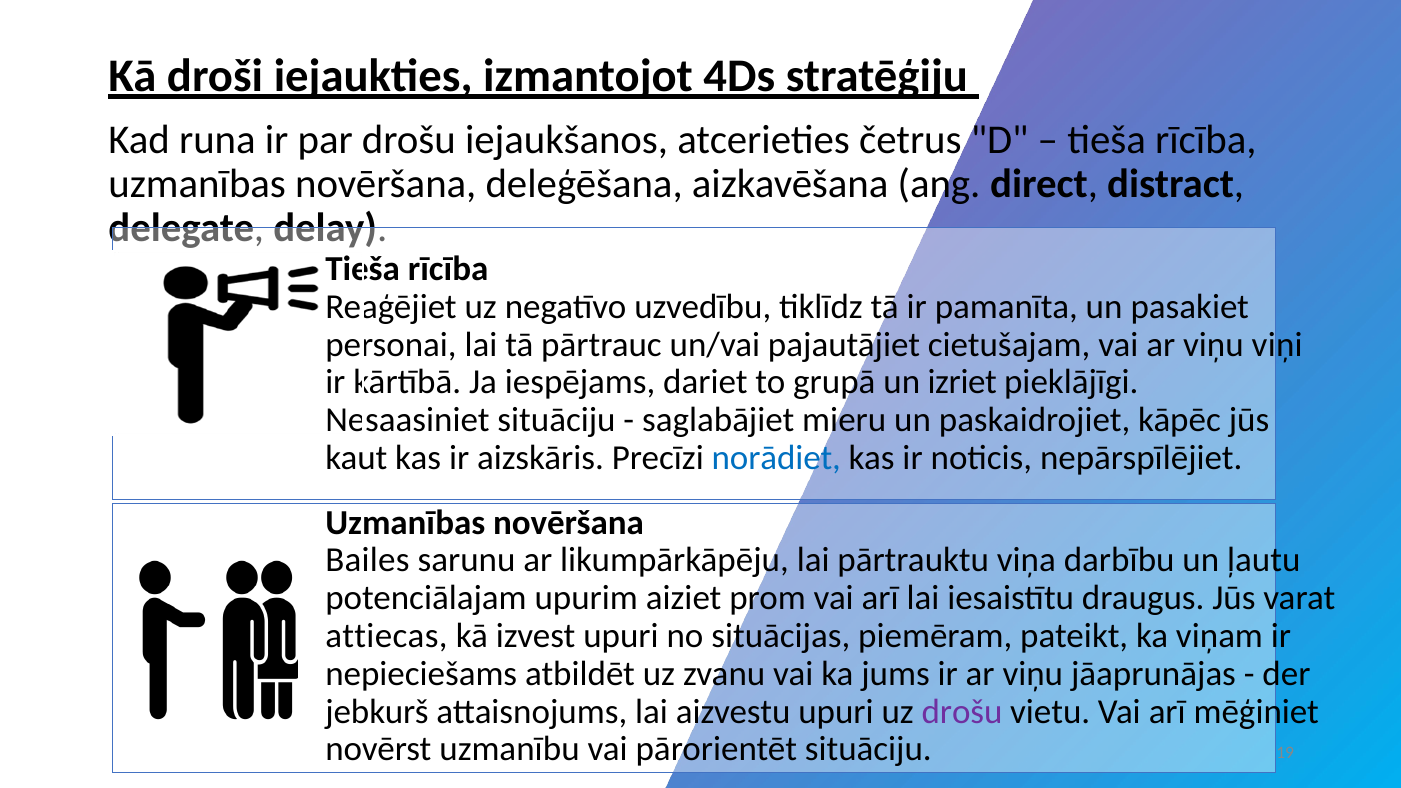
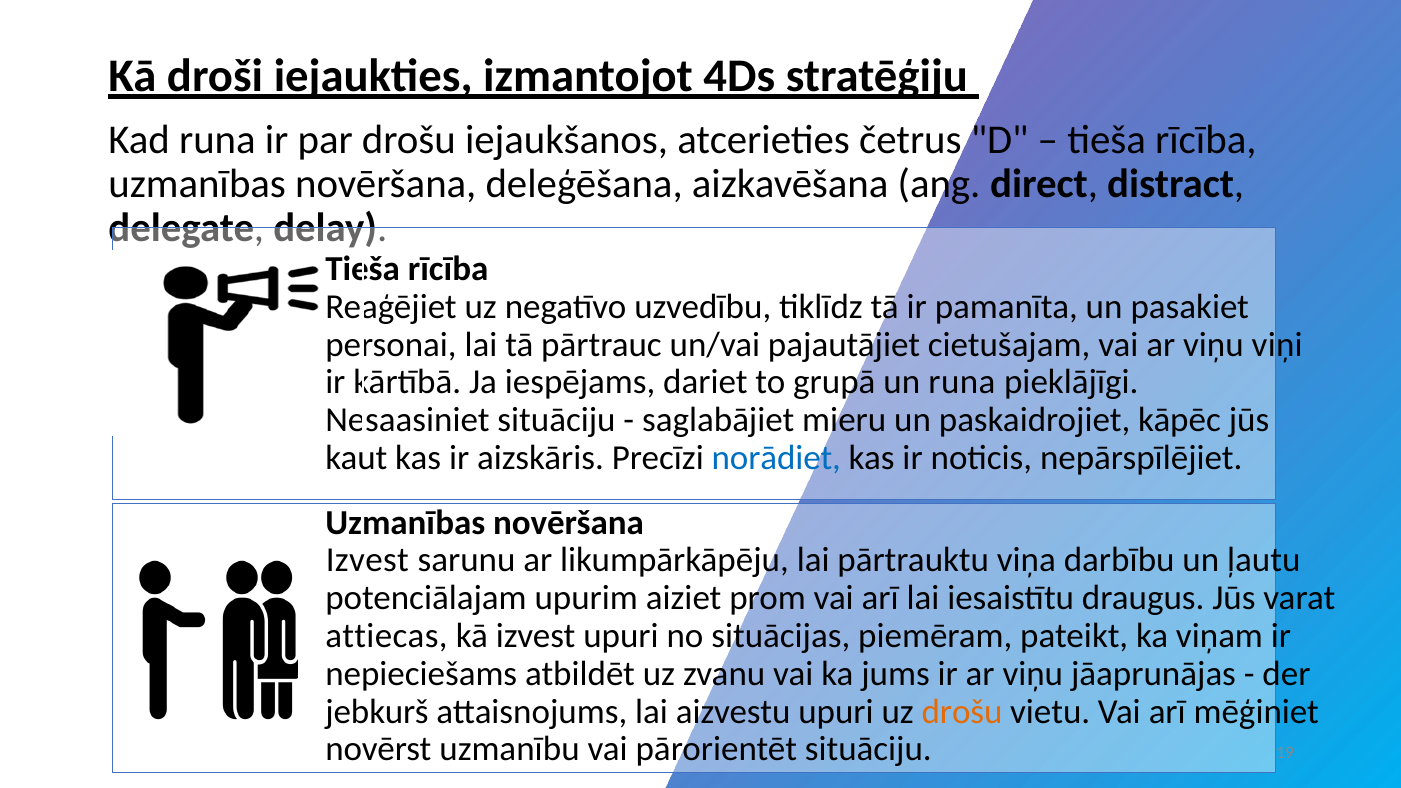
un izriet: izriet -> runa
Bailes at (367, 560): Bailes -> Izvest
drošu at (962, 712) colour: purple -> orange
